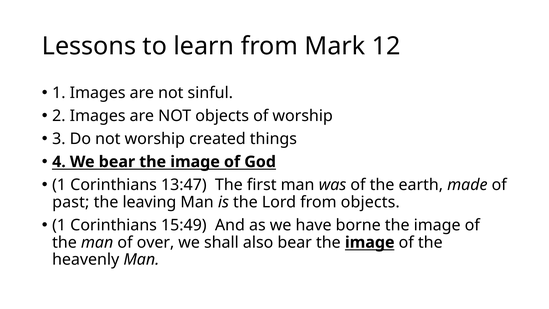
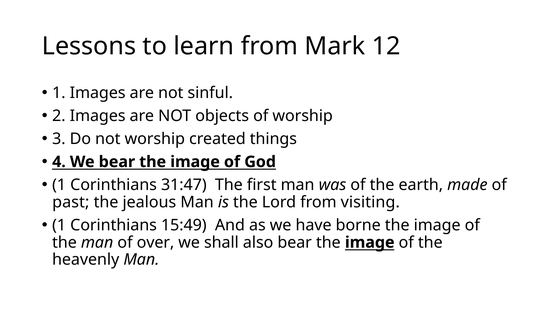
13:47: 13:47 -> 31:47
leaving: leaving -> jealous
from objects: objects -> visiting
